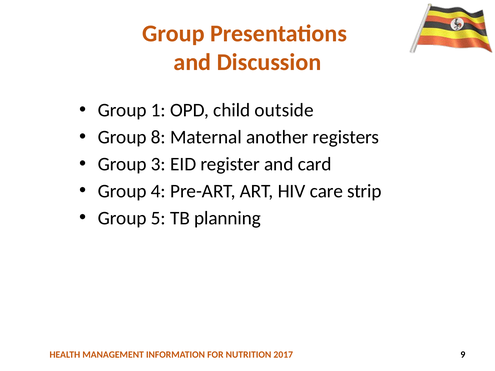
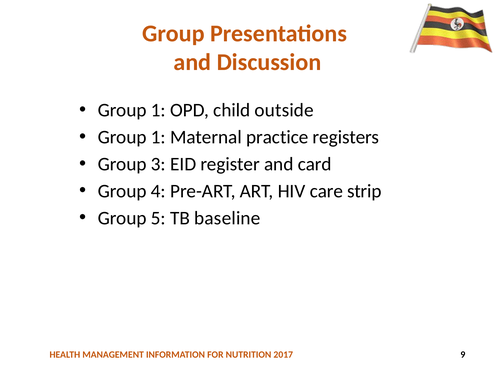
8 at (158, 137): 8 -> 1
another: another -> practice
planning: planning -> baseline
